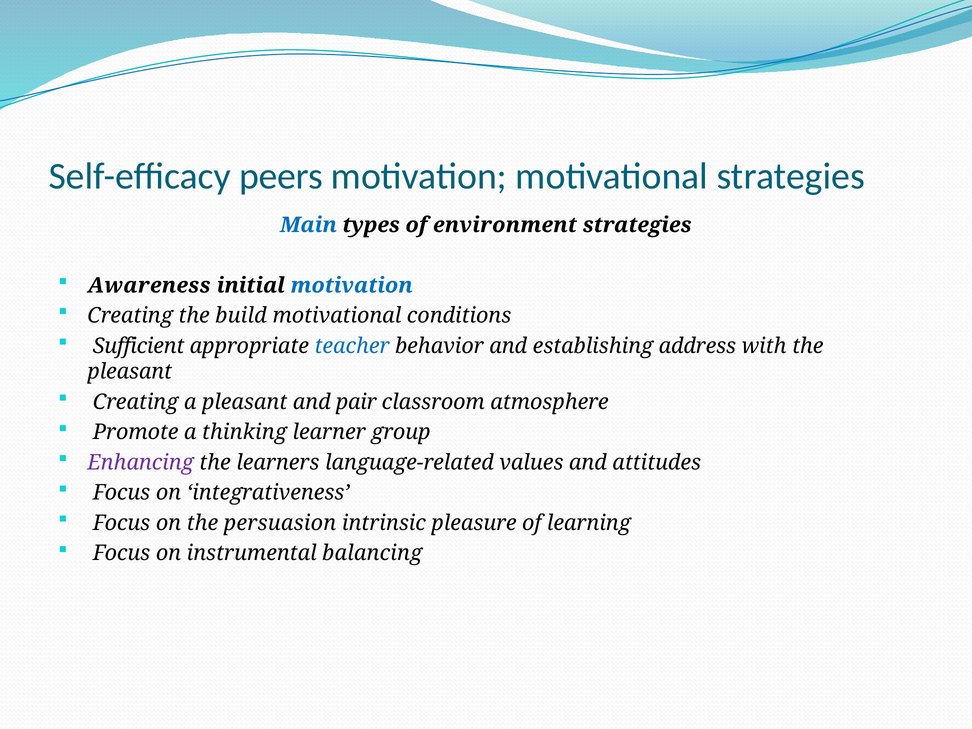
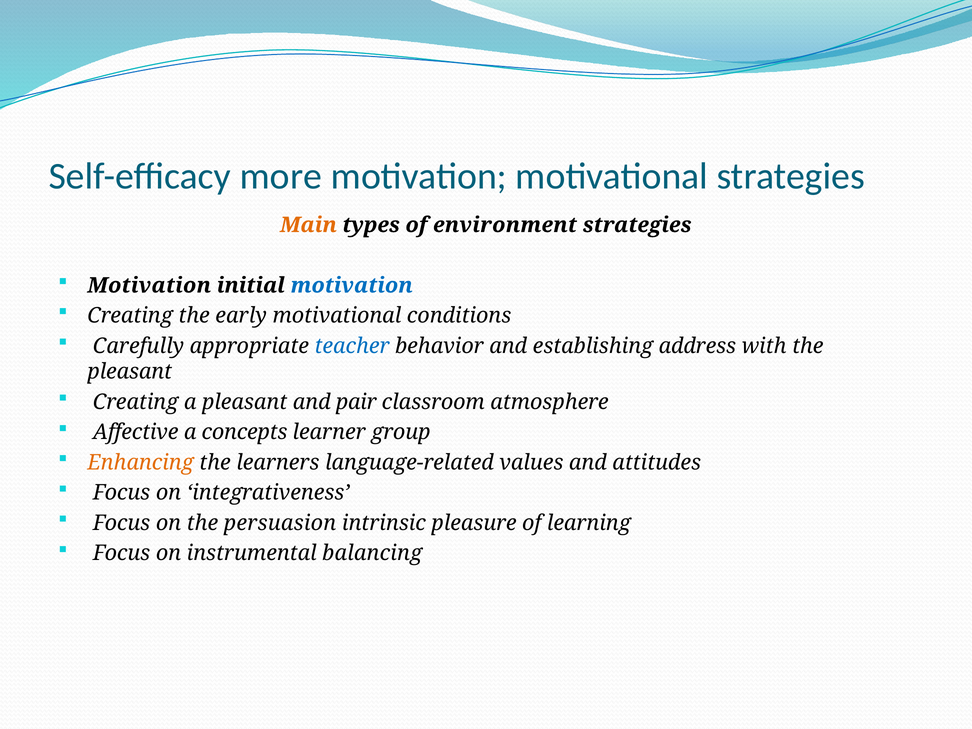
peers: peers -> more
Main colour: blue -> orange
Awareness at (149, 285): Awareness -> Motivation
build: build -> early
Sufficient: Sufficient -> Carefully
Promote: Promote -> Affective
thinking: thinking -> concepts
Enhancing colour: purple -> orange
